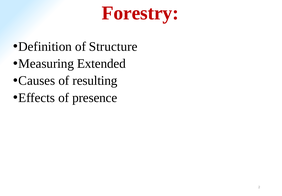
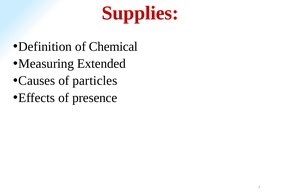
Forestry: Forestry -> Supplies
Structure: Structure -> Chemical
resulting: resulting -> particles
